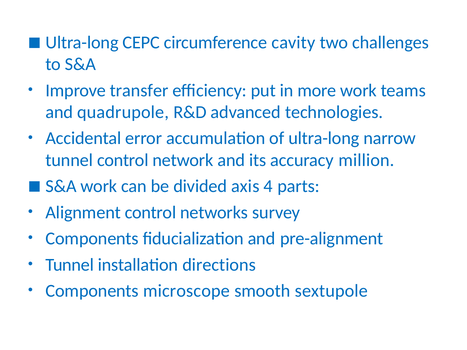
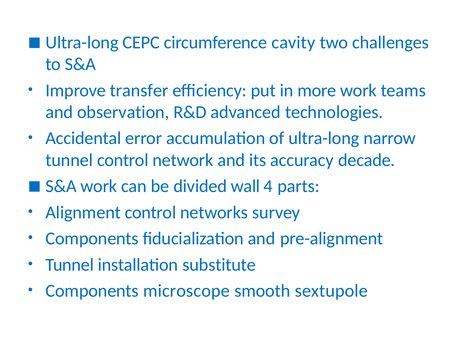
quadrupole: quadrupole -> observation
million: million -> decade
axis: axis -> wall
directions: directions -> substitute
